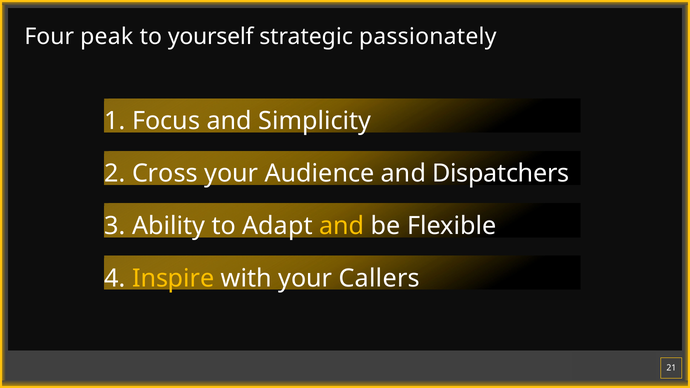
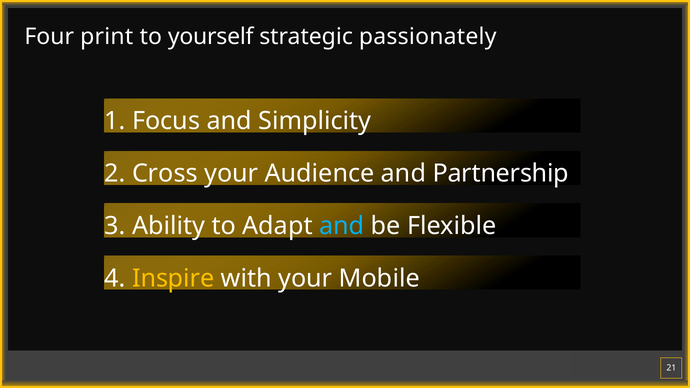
peak: peak -> print
Dispatchers: Dispatchers -> Partnership
and at (342, 226) colour: yellow -> light blue
Callers: Callers -> Mobile
